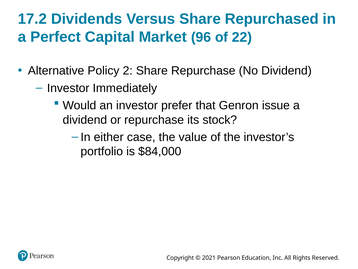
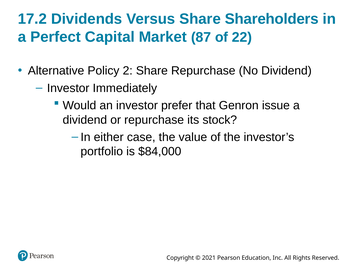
Repurchased: Repurchased -> Shareholders
96: 96 -> 87
